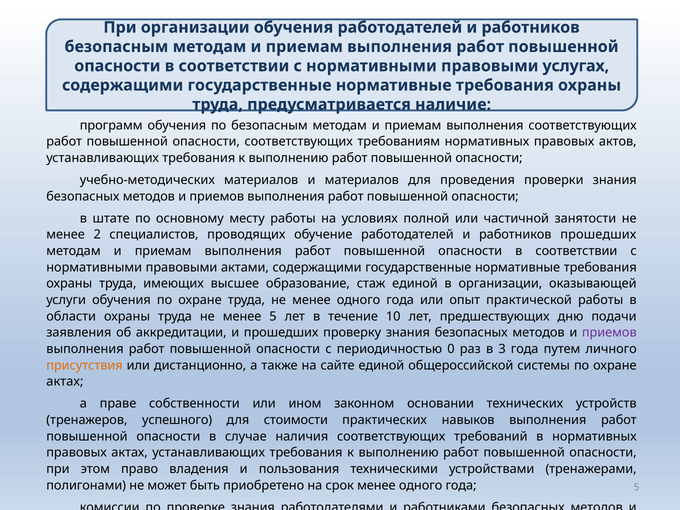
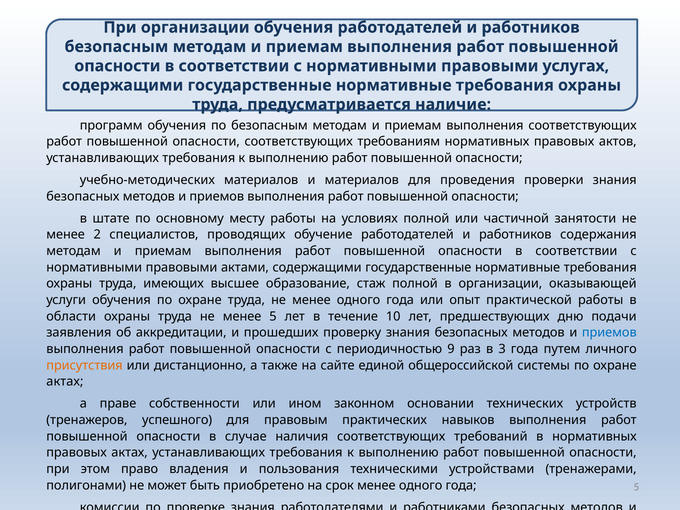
работников прошедших: прошедших -> содержания
стаж единой: единой -> полной
приемов at (609, 333) colour: purple -> blue
0: 0 -> 9
стоимости: стоимости -> правовым
